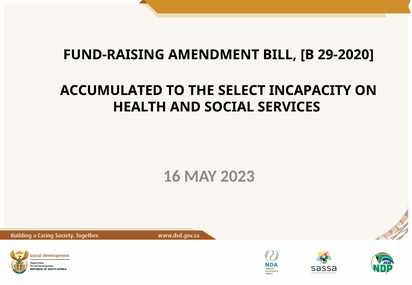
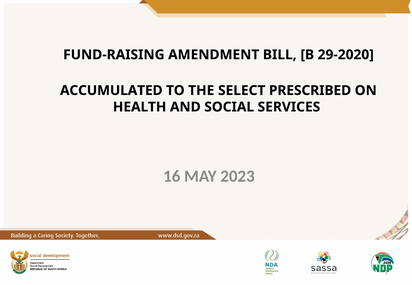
INCAPACITY: INCAPACITY -> PRESCRIBED
